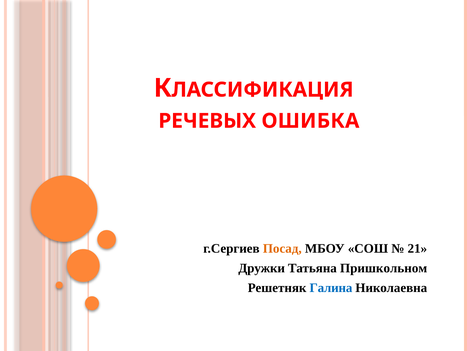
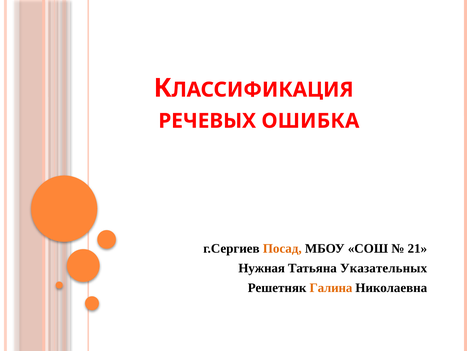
Дружки: Дружки -> Нужная
Пришкольном: Пришкольном -> Указательных
Галина colour: blue -> orange
